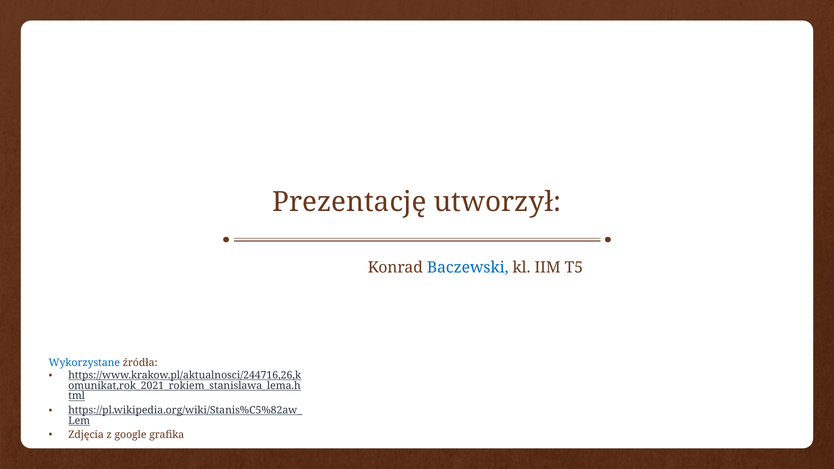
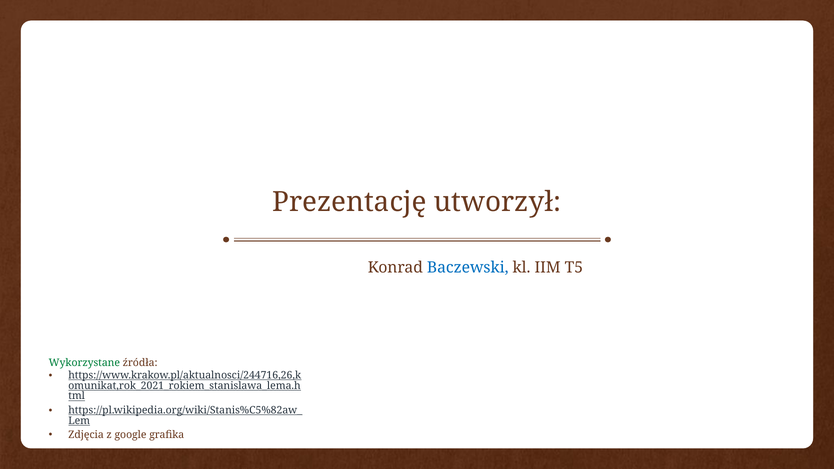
Wykorzystane colour: blue -> green
